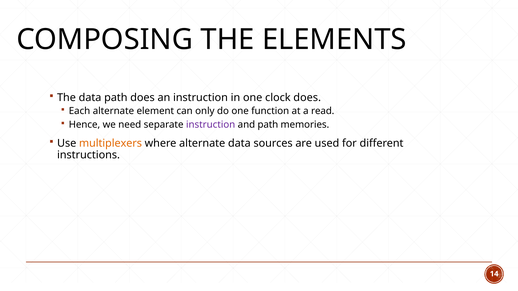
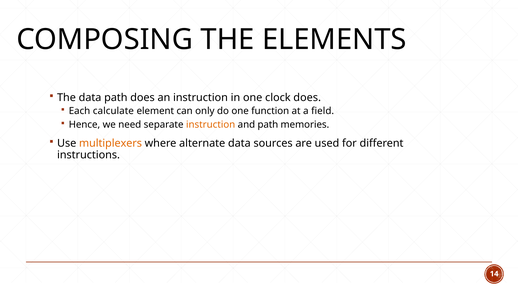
Each alternate: alternate -> calculate
read: read -> field
instruction at (211, 125) colour: purple -> orange
